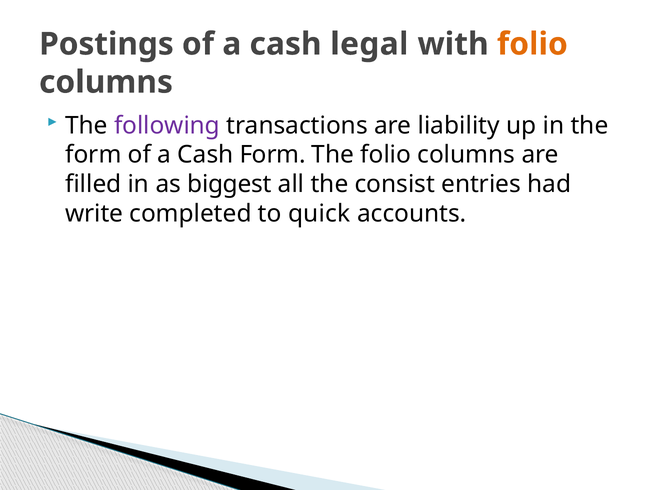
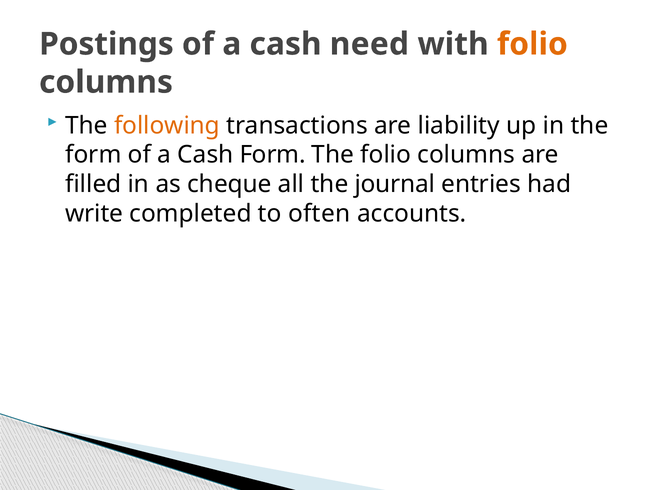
legal: legal -> need
following colour: purple -> orange
biggest: biggest -> cheque
consist: consist -> journal
quick: quick -> often
